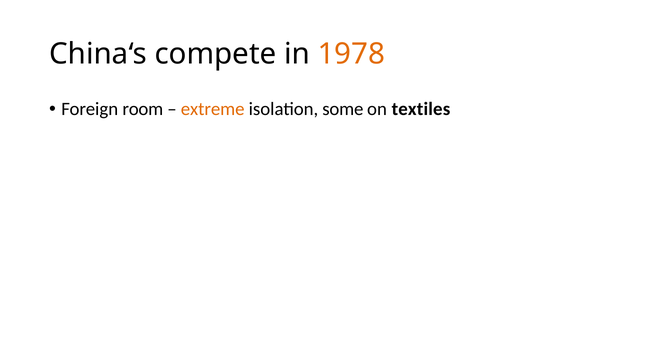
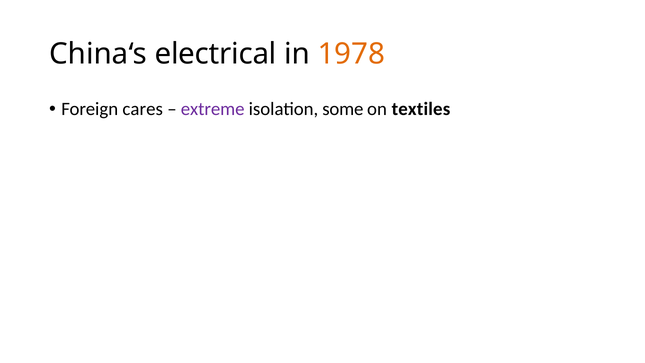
compete: compete -> electrical
room: room -> cares
extreme colour: orange -> purple
